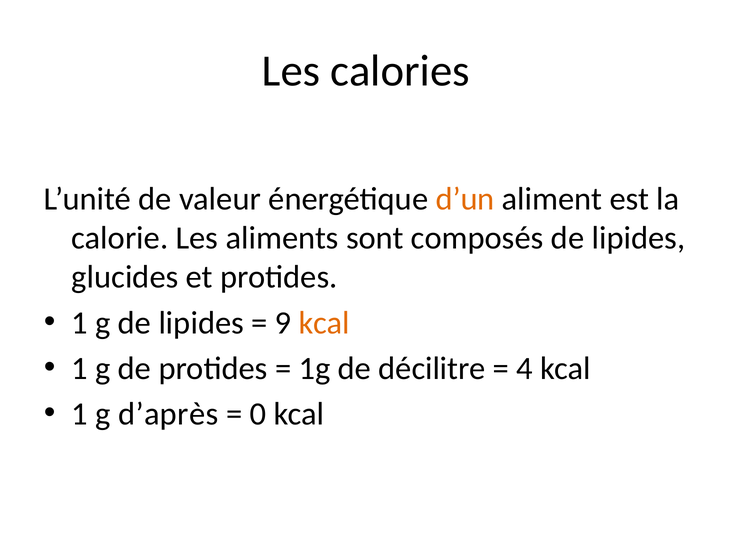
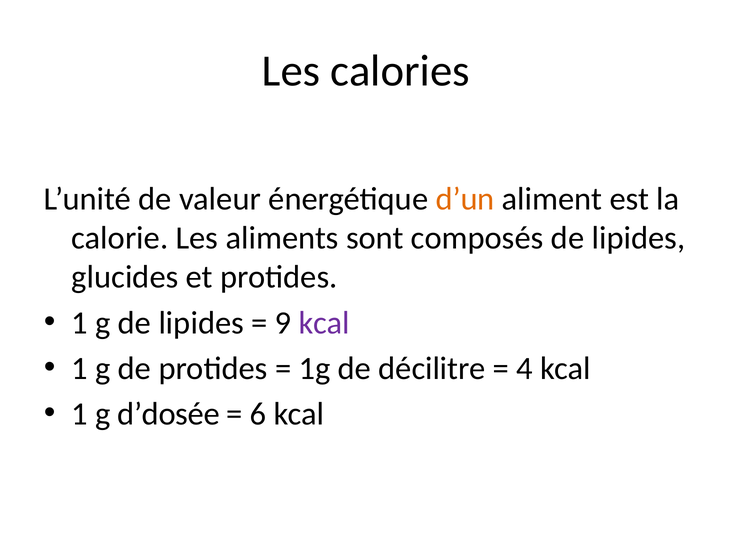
kcal at (324, 323) colour: orange -> purple
d’après: d’après -> d’dosée
0: 0 -> 6
